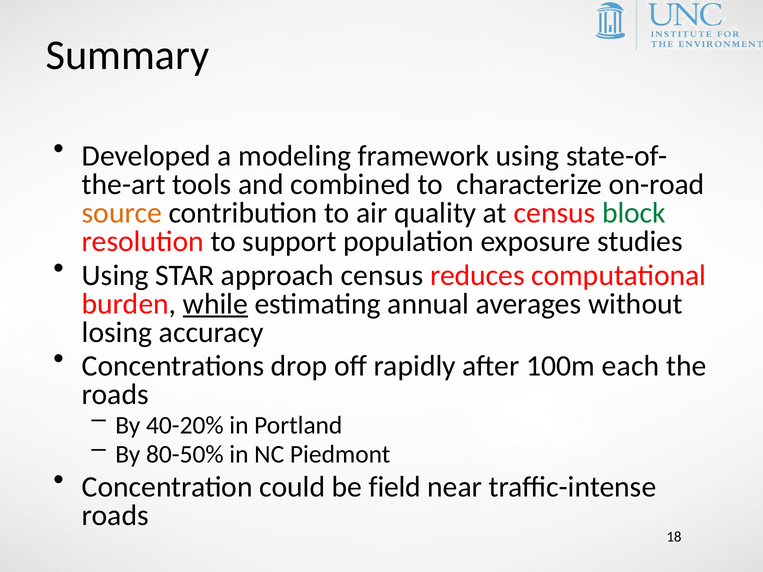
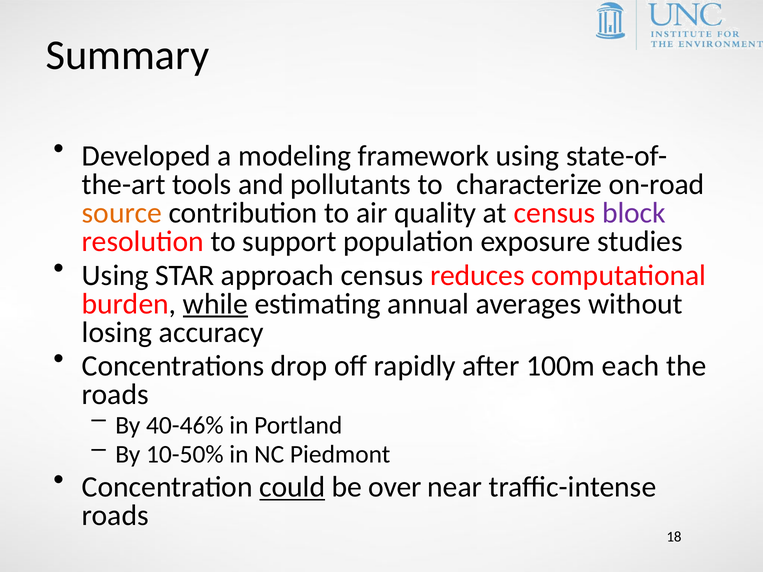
combined: combined -> pollutants
block colour: green -> purple
40-20%: 40-20% -> 40-46%
80-50%: 80-50% -> 10-50%
could underline: none -> present
field: field -> over
